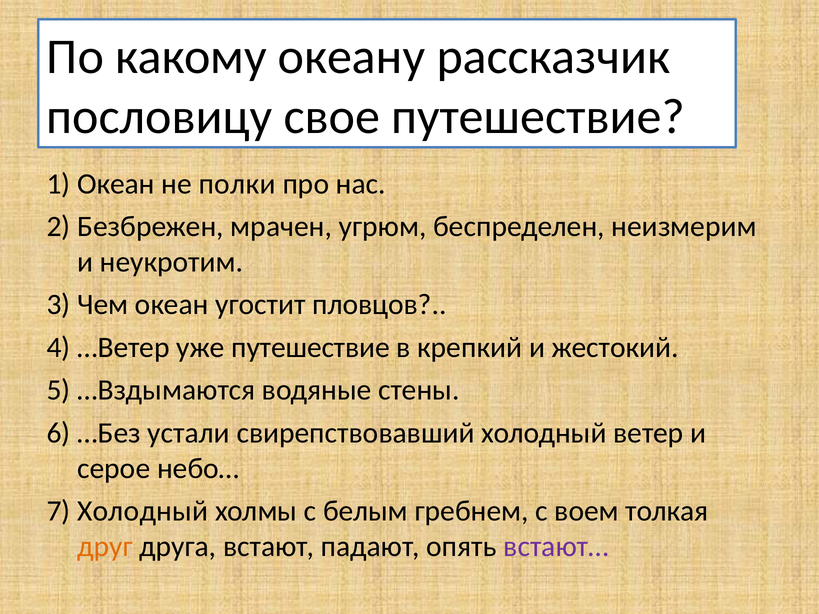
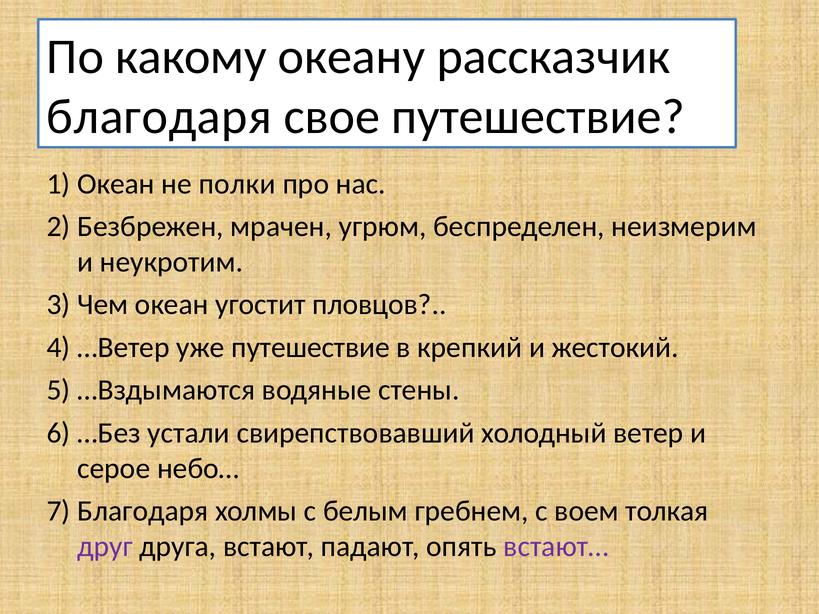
пословицу at (159, 117): пословицу -> благодаря
7 Холодный: Холодный -> Благодаря
друг colour: orange -> purple
